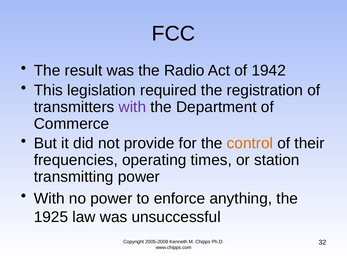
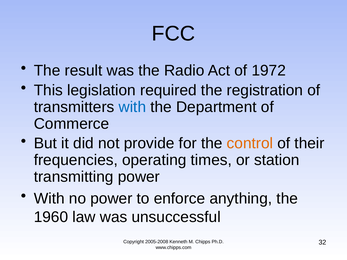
1942: 1942 -> 1972
with at (132, 107) colour: purple -> blue
1925: 1925 -> 1960
